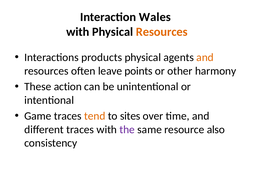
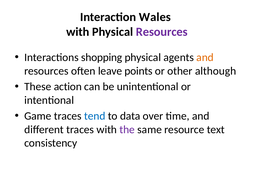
Resources at (162, 32) colour: orange -> purple
products: products -> shopping
harmony: harmony -> although
tend colour: orange -> blue
sites: sites -> data
also: also -> text
